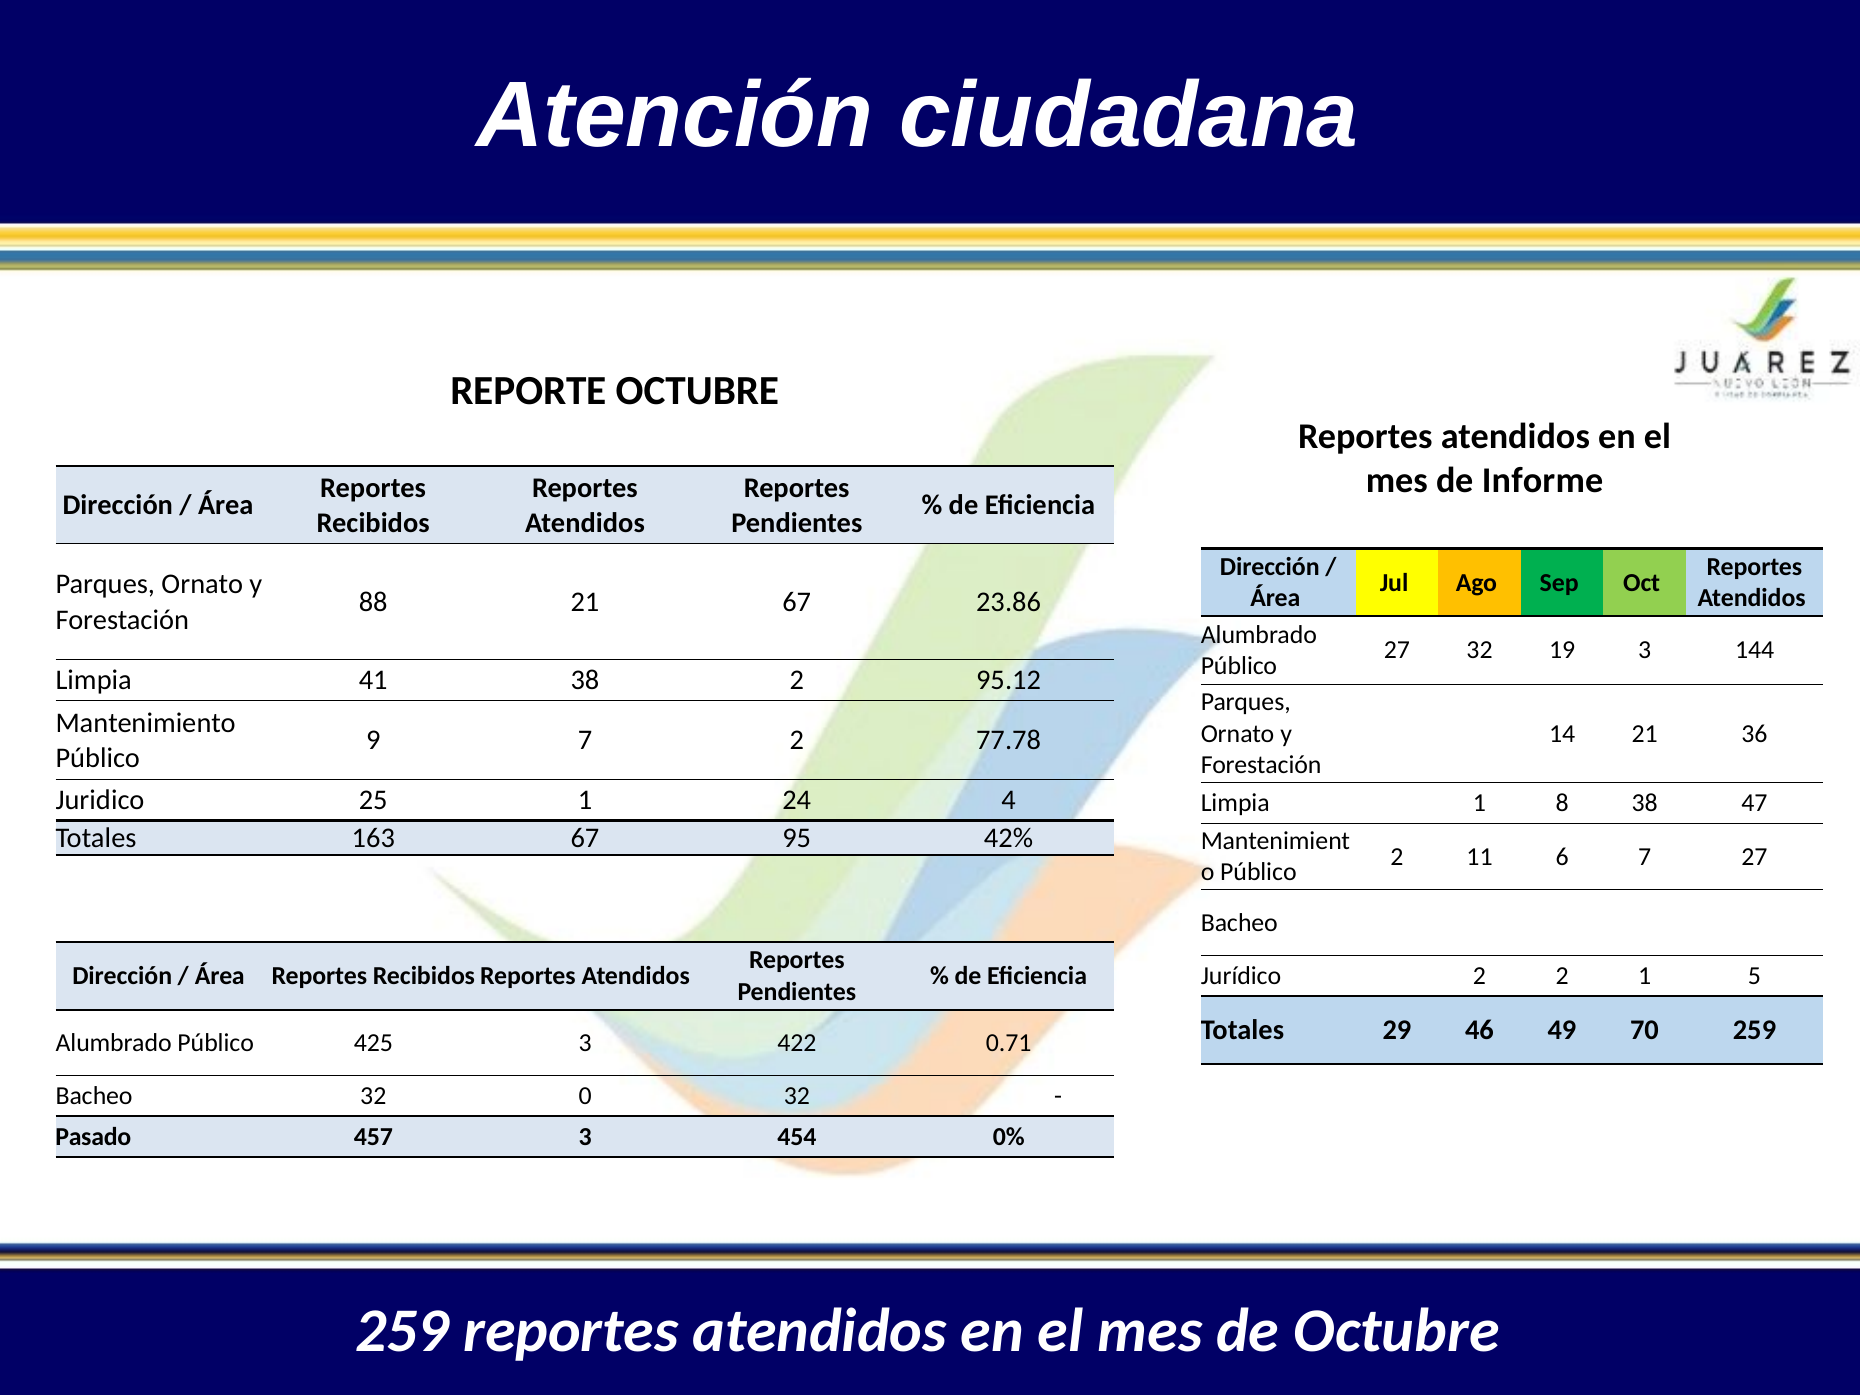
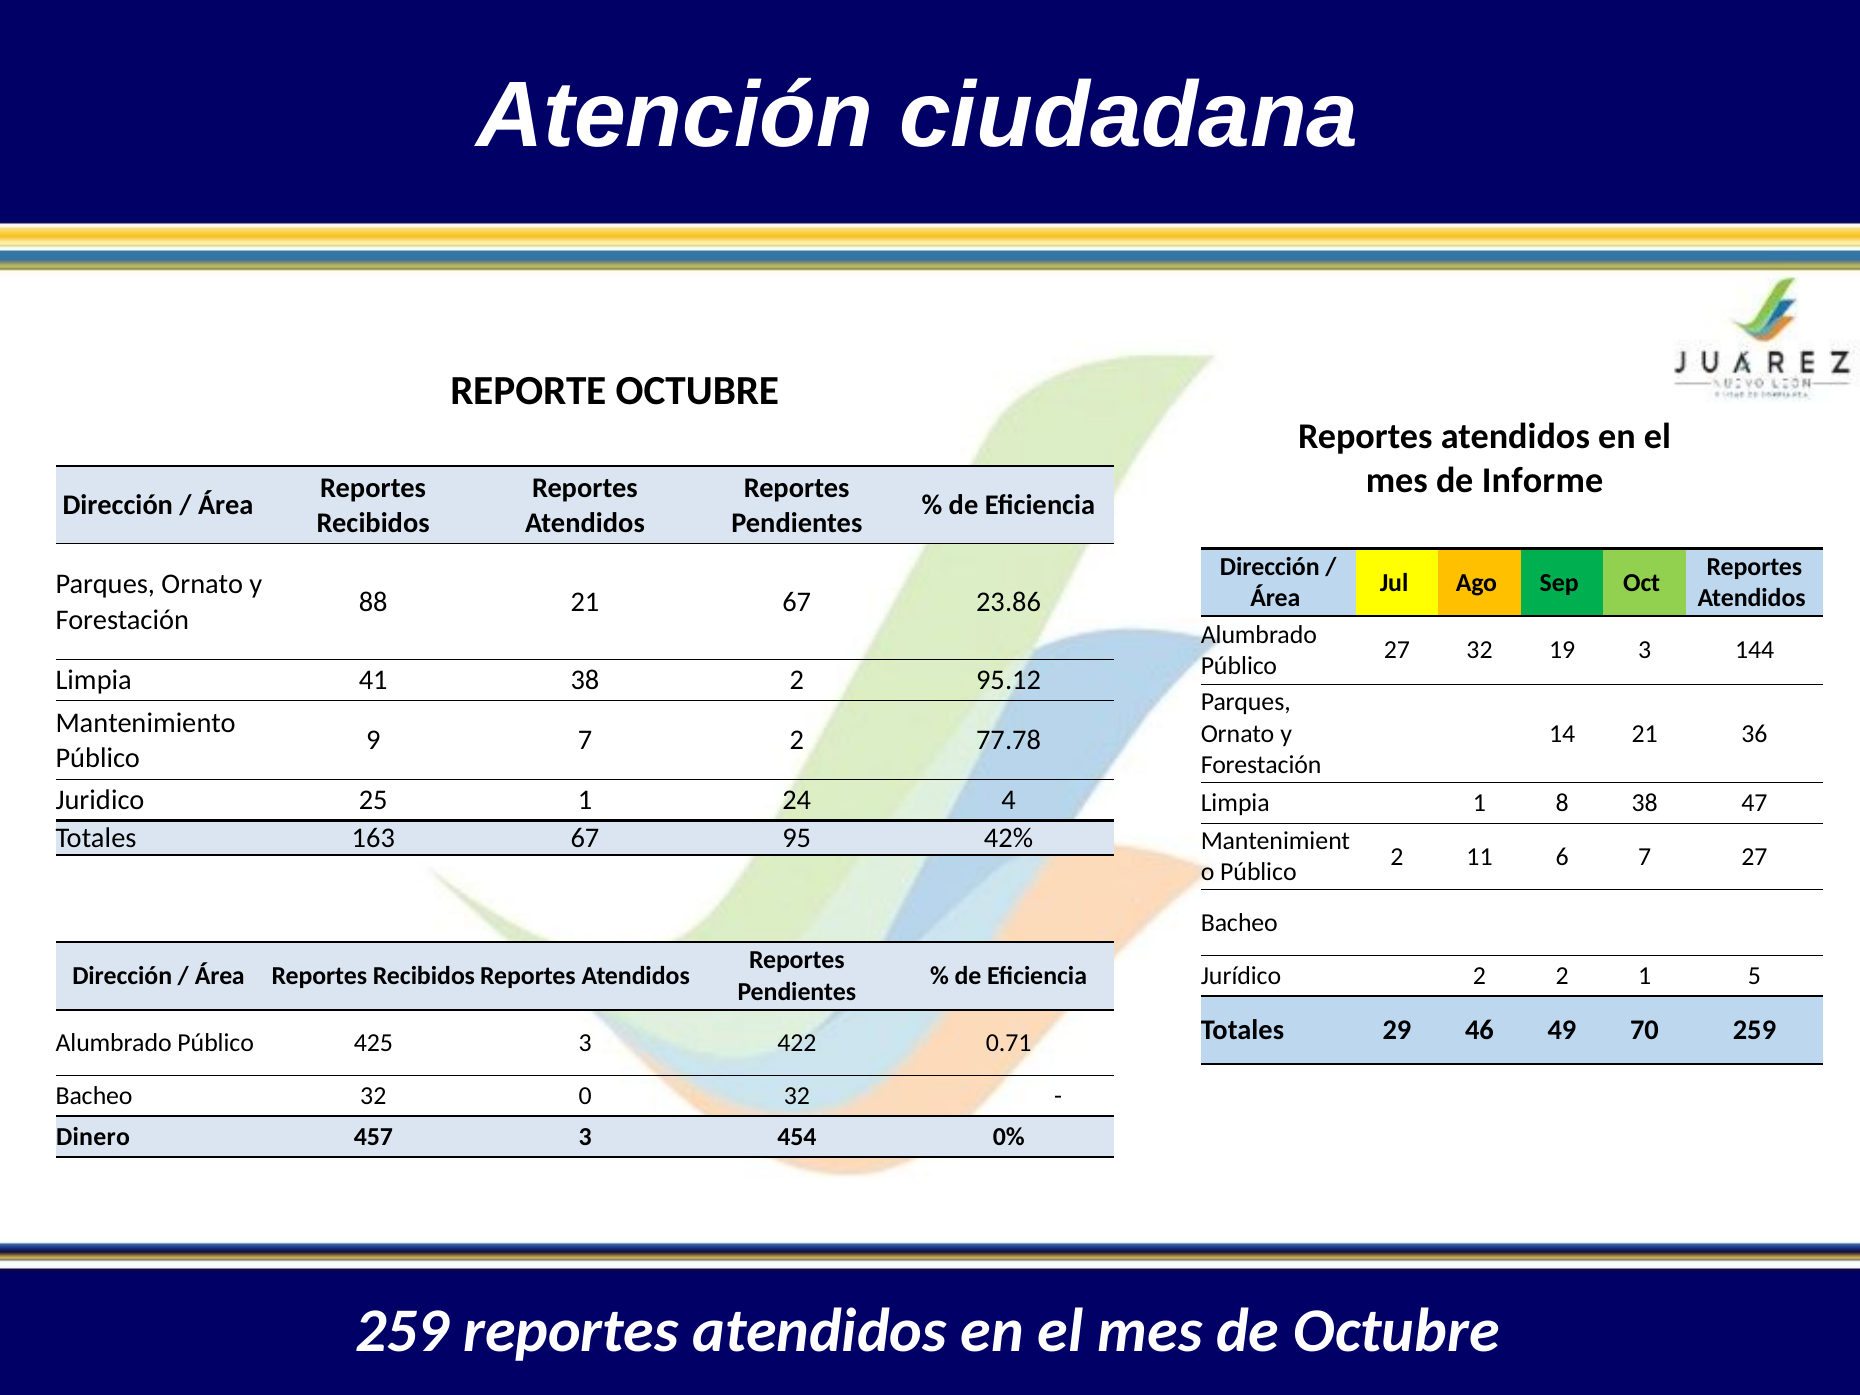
Pasado: Pasado -> Dinero
